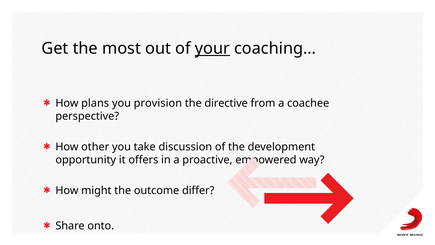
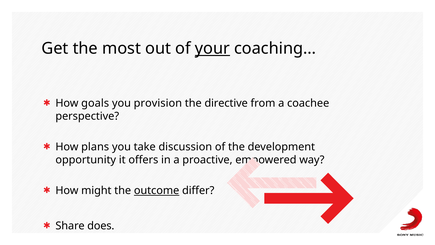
plans: plans -> goals
other: other -> plans
outcome underline: none -> present
onto: onto -> does
